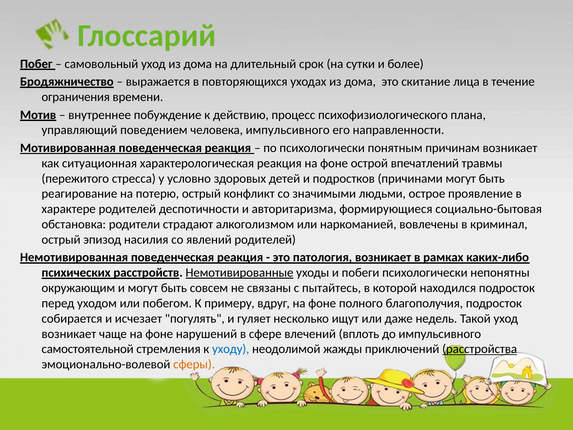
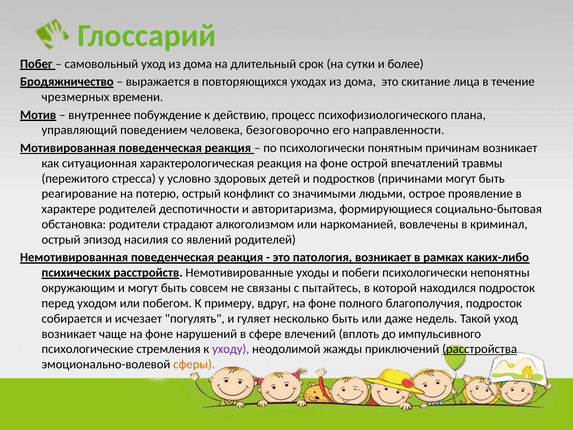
ограничения: ограничения -> чрезмерных
человека импульсивного: импульсивного -> безоговорочно
Немотивированные underline: present -> none
несколько ищут: ищут -> быть
самостоятельной: самостоятельной -> психологические
уходу colour: blue -> purple
